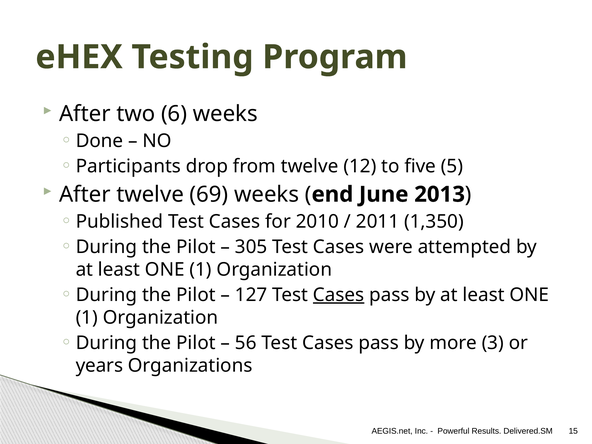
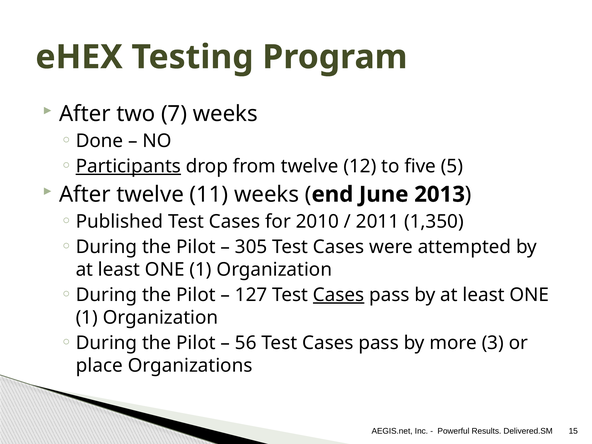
6: 6 -> 7
Participants underline: none -> present
69: 69 -> 11
years: years -> place
